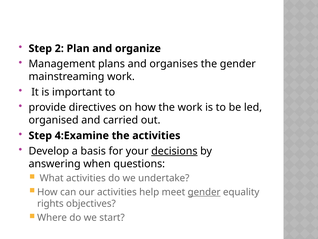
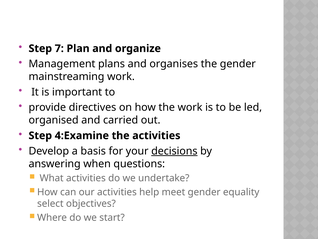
2: 2 -> 7
gender at (204, 192) underline: present -> none
rights: rights -> select
